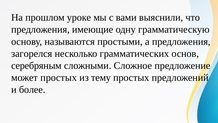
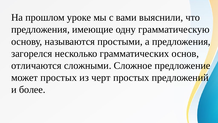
серебряным: серебряным -> отличаются
тему: тему -> черт
